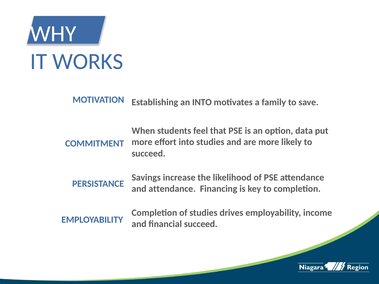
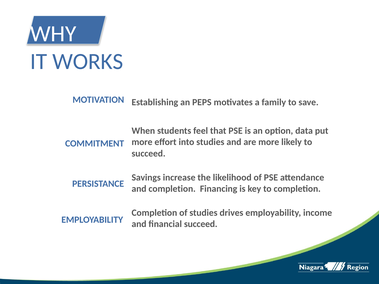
an INTO: INTO -> PEPS
and attendance: attendance -> completion
